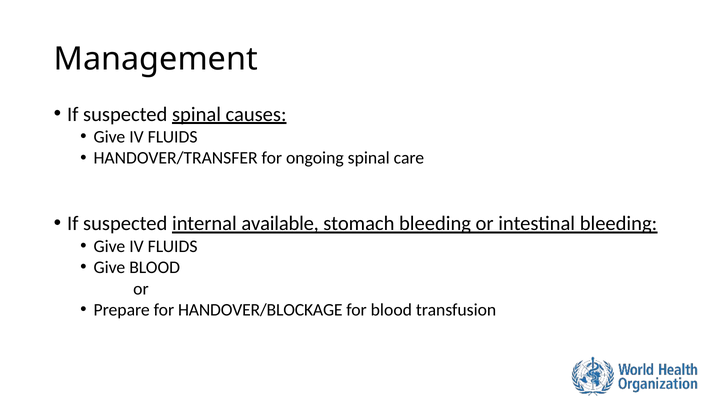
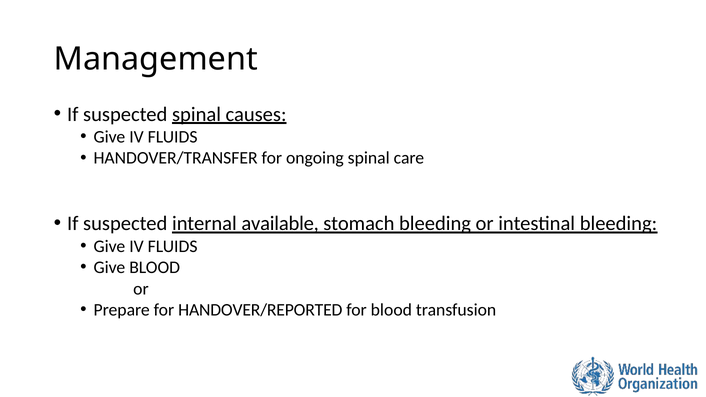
HANDOVER/BLOCKAGE: HANDOVER/BLOCKAGE -> HANDOVER/REPORTED
